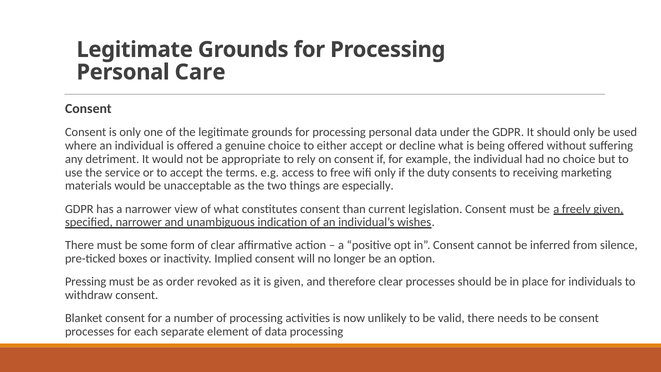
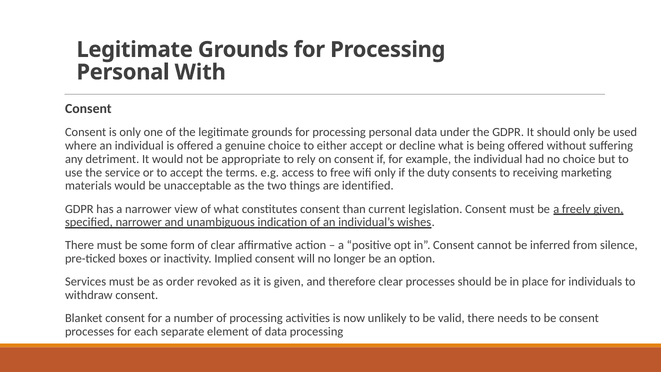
Care: Care -> With
especially: especially -> identified
Pressing: Pressing -> Services
